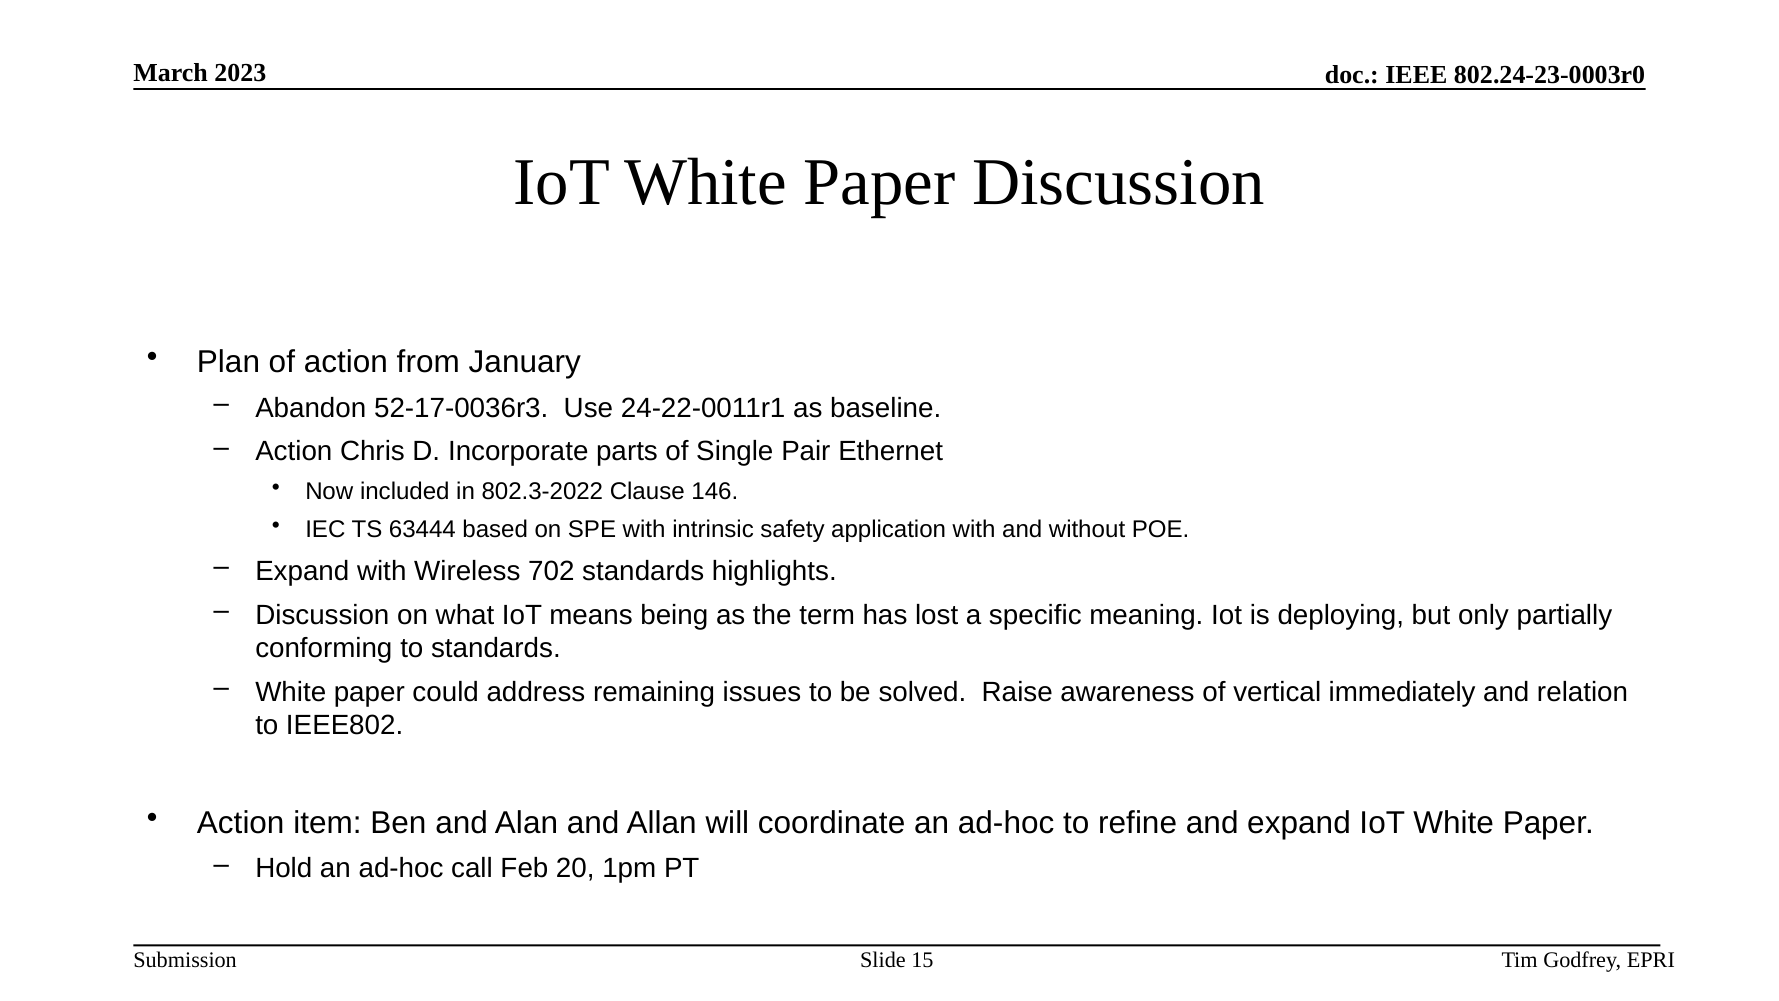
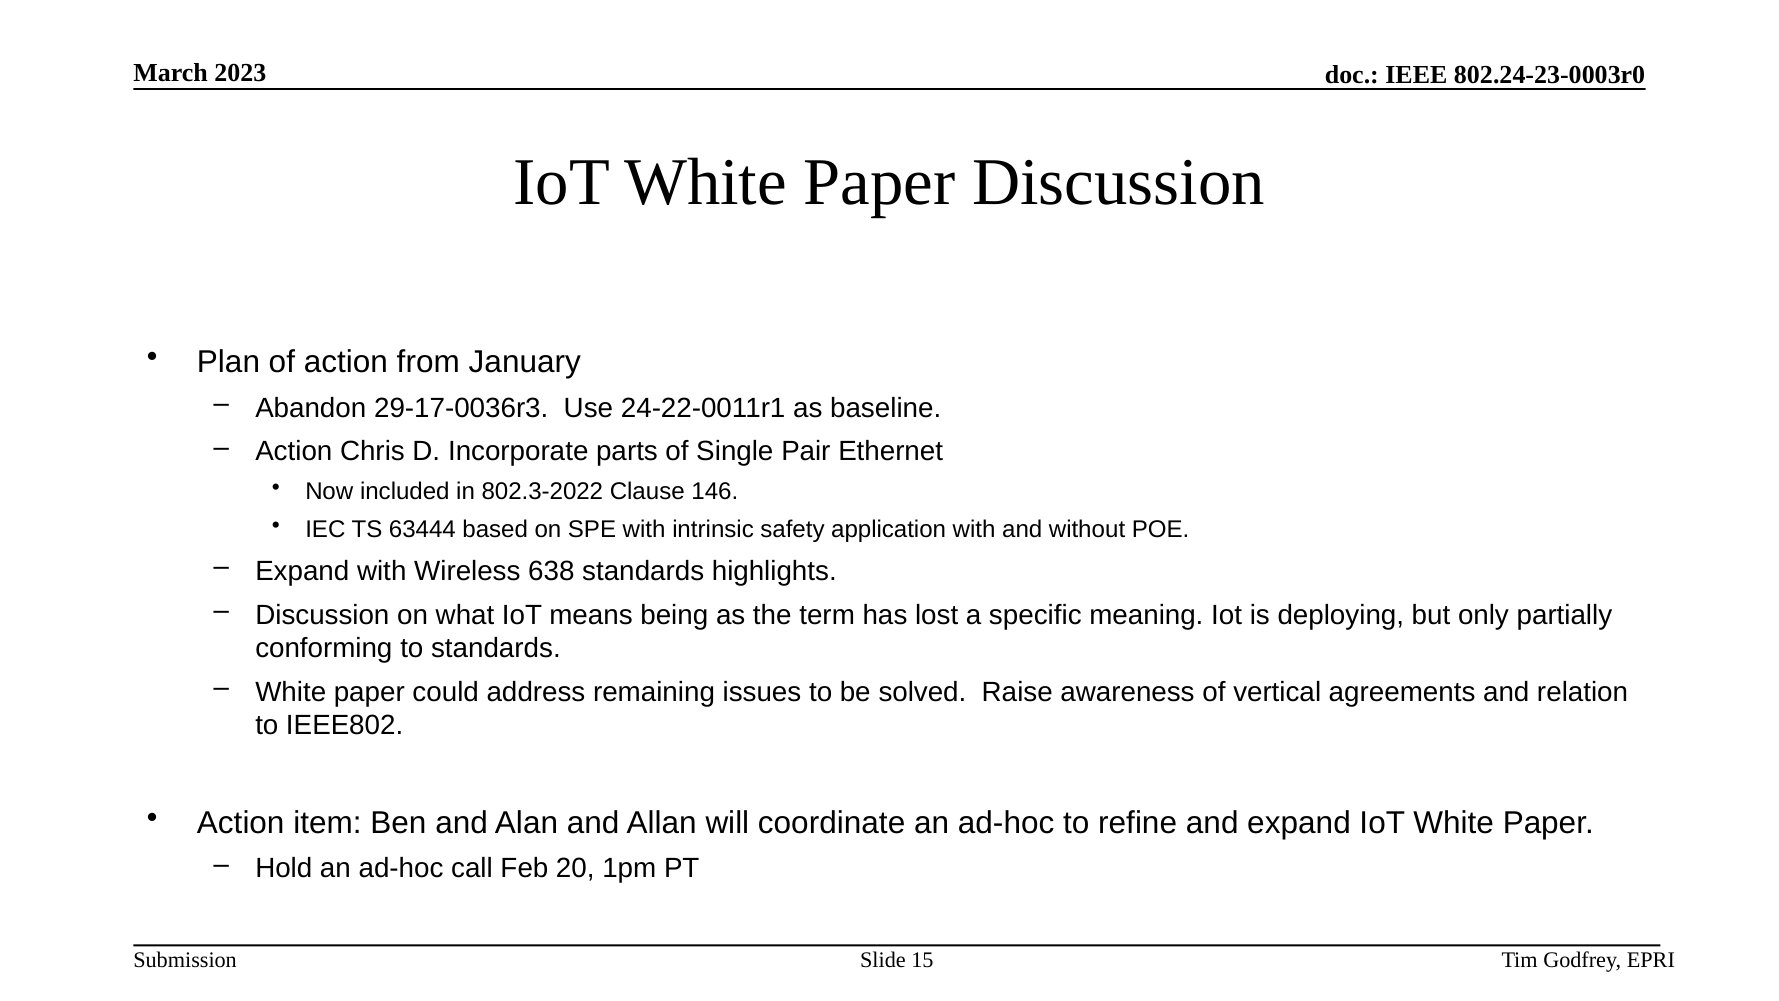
52-17-0036r3: 52-17-0036r3 -> 29-17-0036r3
702: 702 -> 638
immediately: immediately -> agreements
